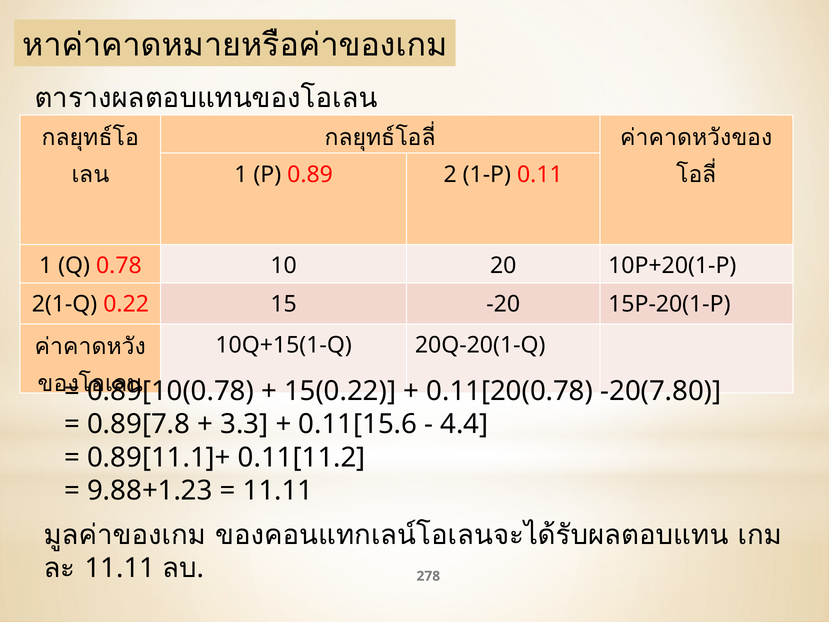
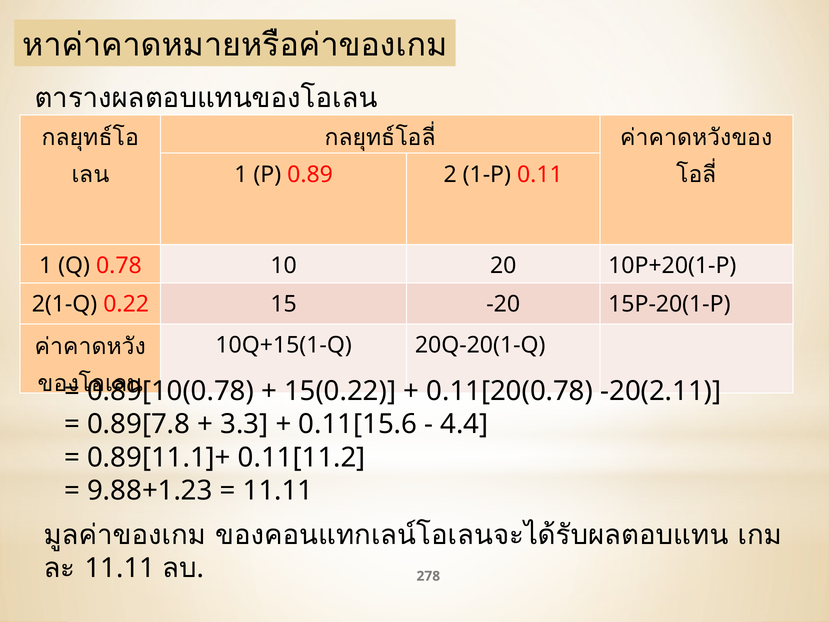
-20(7.80: -20(7.80 -> -20(2.11
